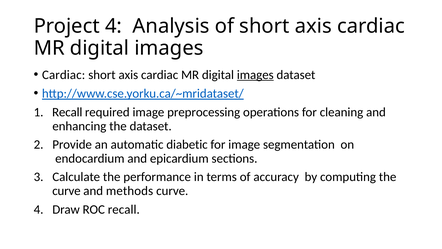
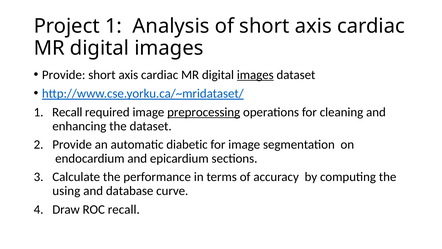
Project 4: 4 -> 1
Cardiac at (64, 75): Cardiac -> Provide
preprocessing underline: none -> present
curve at (66, 191): curve -> using
methods: methods -> database
